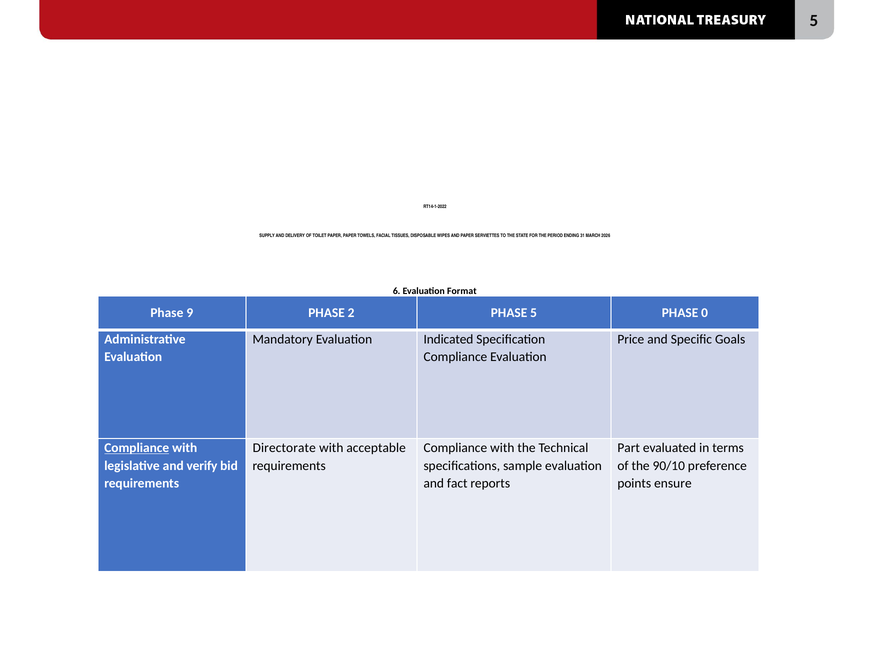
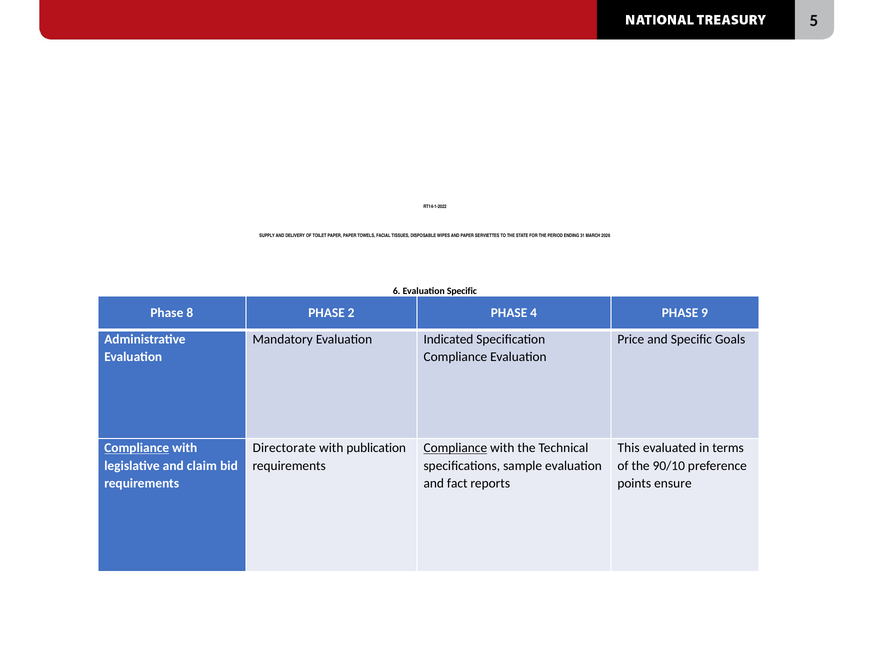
Evaluation Format: Format -> Specific
9: 9 -> 8
PHASE 5: 5 -> 4
0: 0 -> 9
acceptable: acceptable -> publication
Compliance at (455, 448) underline: none -> present
Part: Part -> This
verify: verify -> claim
